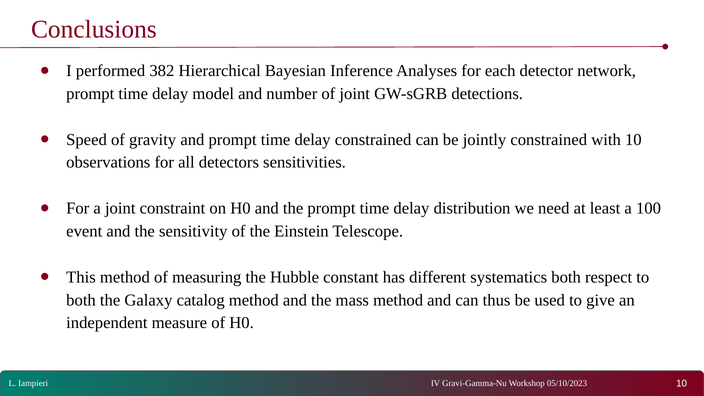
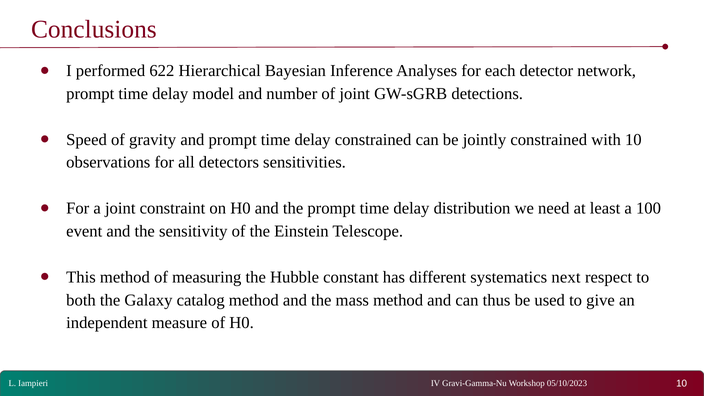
382: 382 -> 622
systematics both: both -> next
